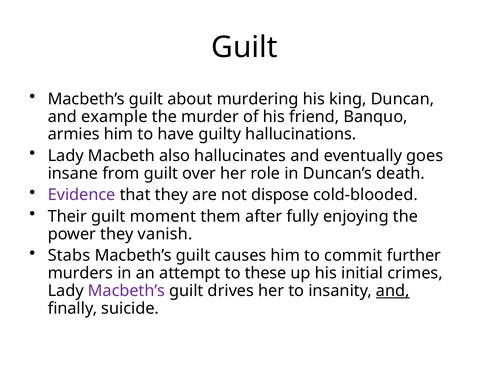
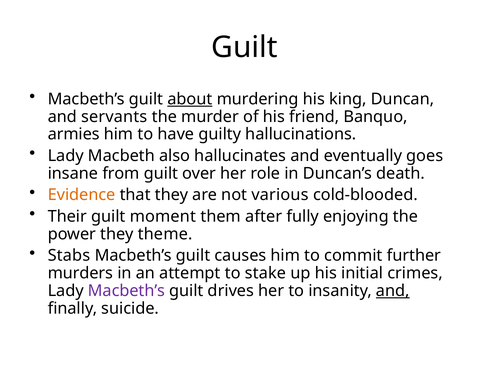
about underline: none -> present
example: example -> servants
Evidence colour: purple -> orange
dispose: dispose -> various
vanish: vanish -> theme
these: these -> stake
